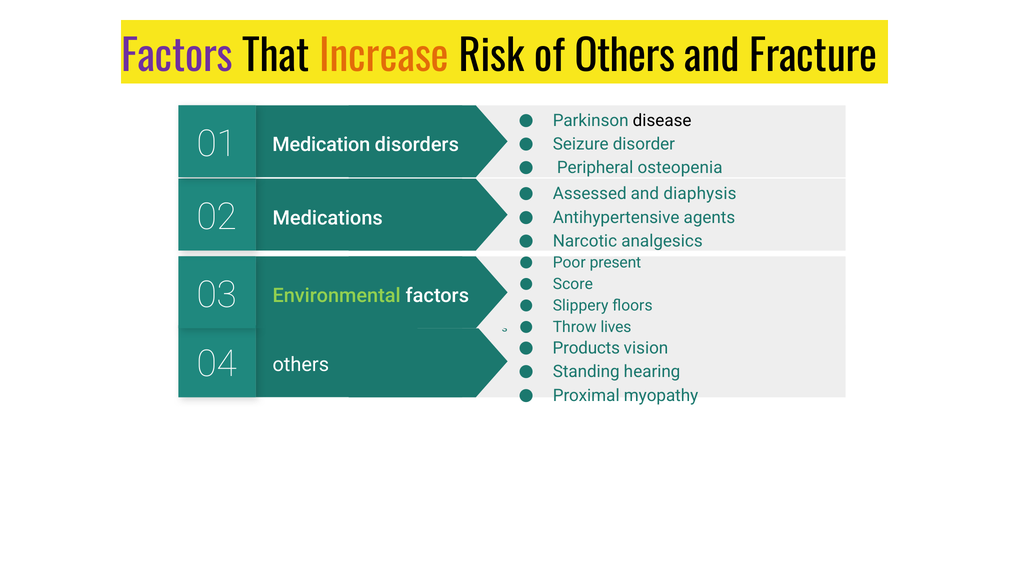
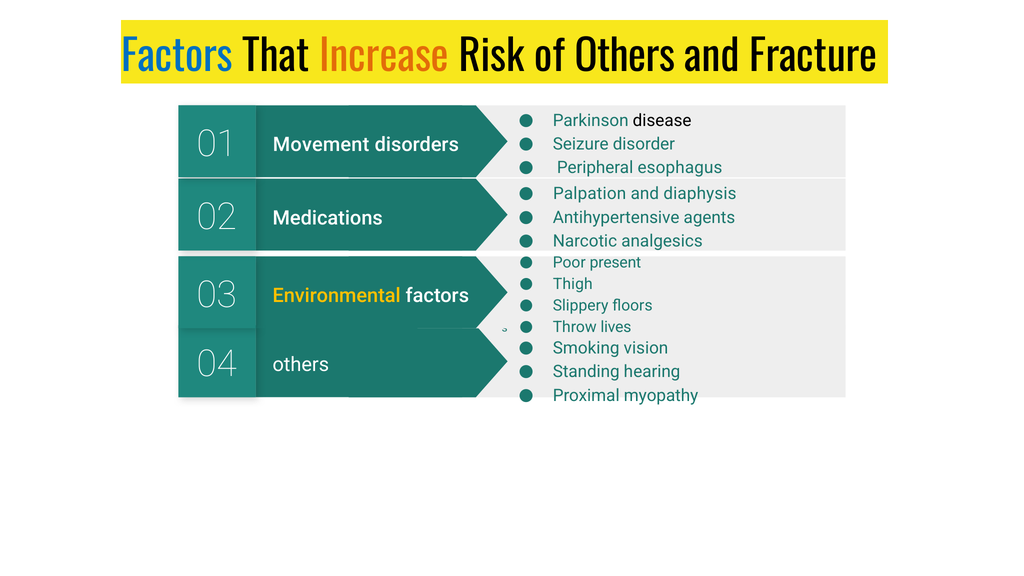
Factors at (177, 57) colour: purple -> blue
Medication: Medication -> Movement
osteopenia: osteopenia -> esophagus
Assessed: Assessed -> Palpation
Score: Score -> Thigh
Environmental colour: light green -> yellow
Products: Products -> Smoking
